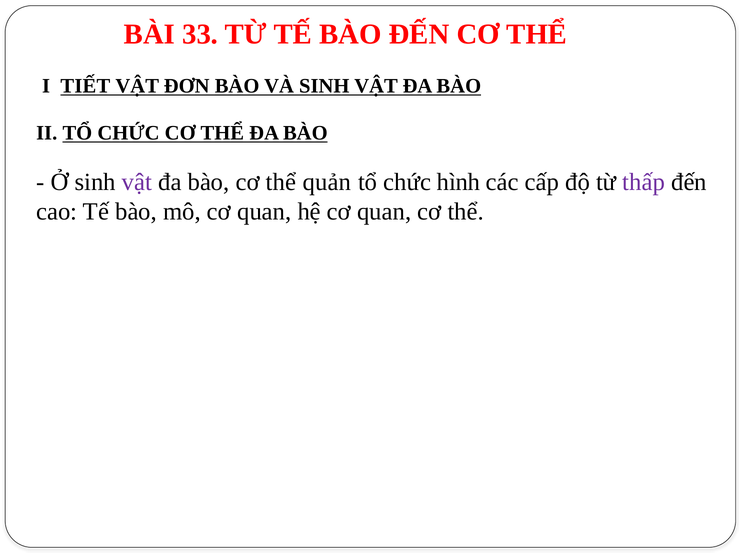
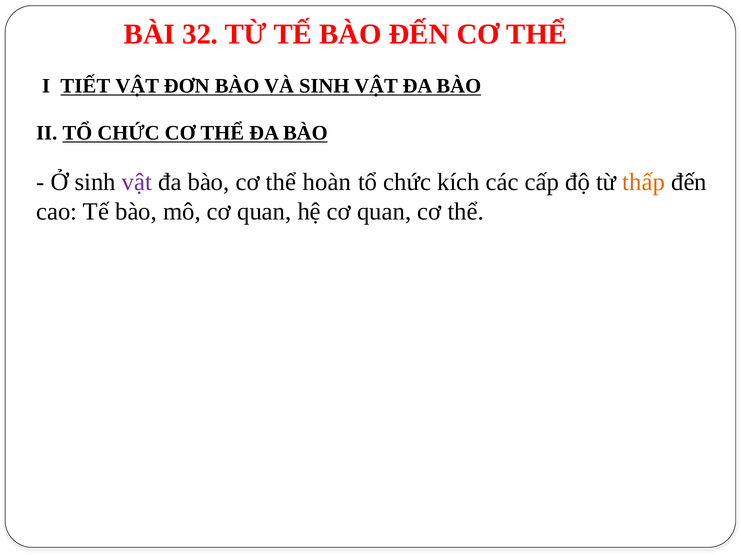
33: 33 -> 32
quản: quản -> hoàn
hình: hình -> kích
thấp colour: purple -> orange
